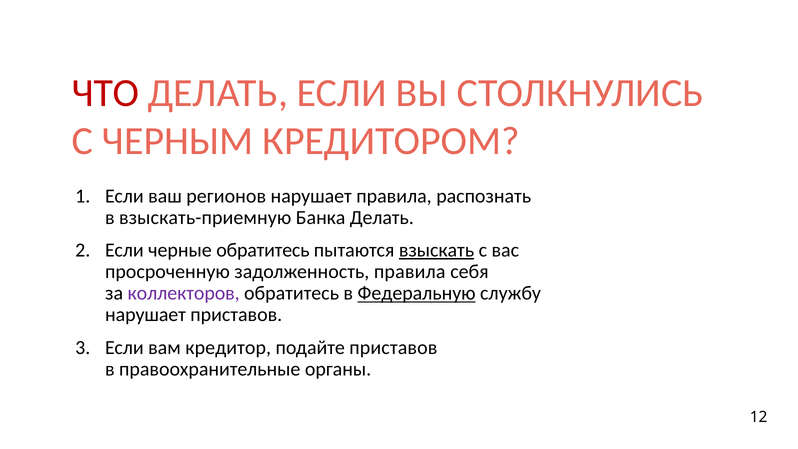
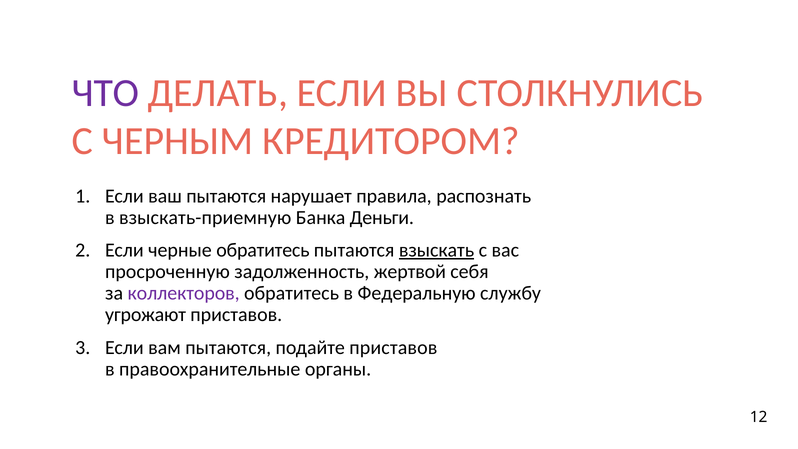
ЧТО colour: red -> purple
ваш регионов: регионов -> пытаются
Банка Делать: Делать -> Деньги
задолженность правила: правила -> жертвой
Федеральную underline: present -> none
нарушает at (146, 315): нарушает -> угрожают
вам кредитор: кредитор -> пытаются
